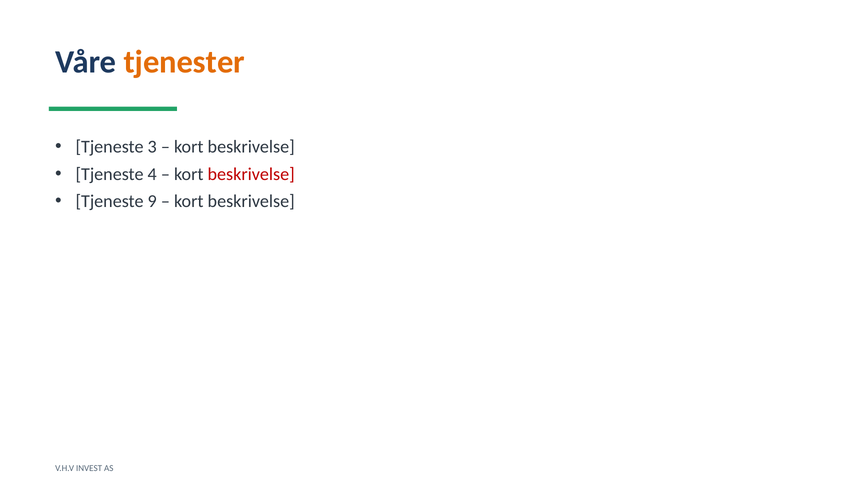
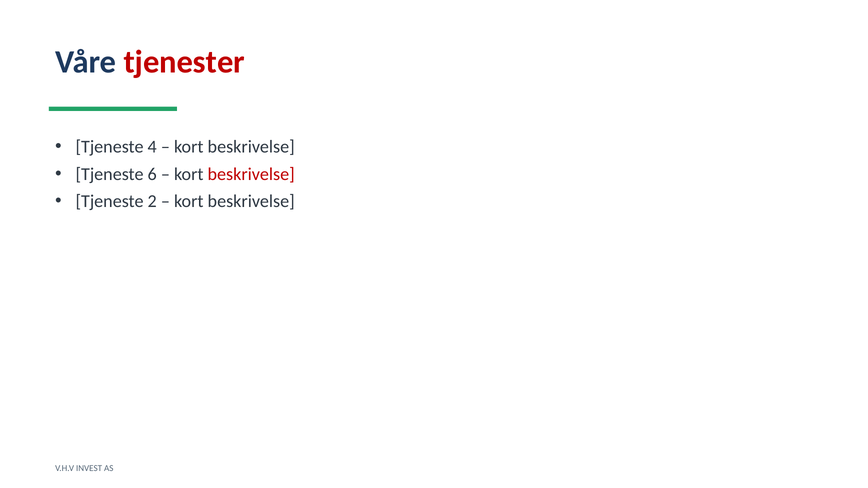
tjenester colour: orange -> red
3: 3 -> 4
4: 4 -> 6
9: 9 -> 2
